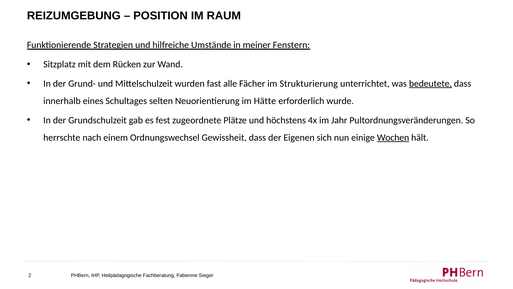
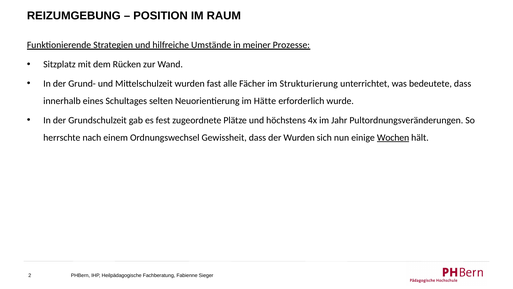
Fenstern: Fenstern -> Prozesse
bedeutete underline: present -> none
der Eigenen: Eigenen -> Wurden
